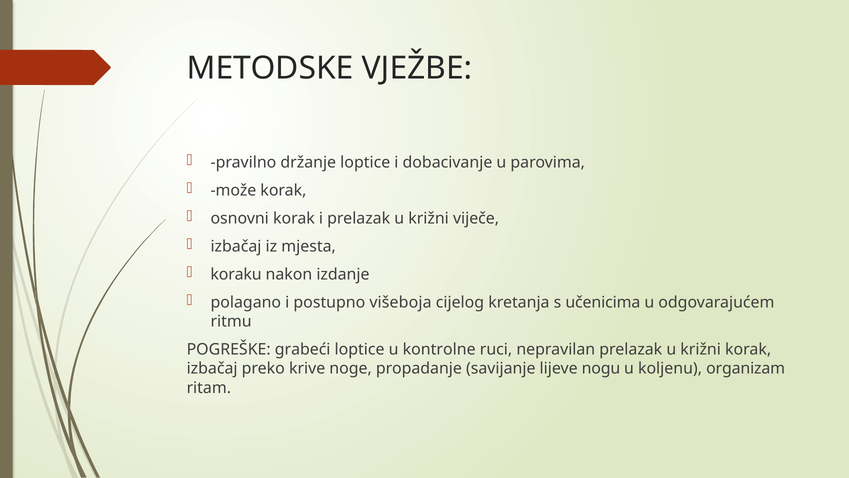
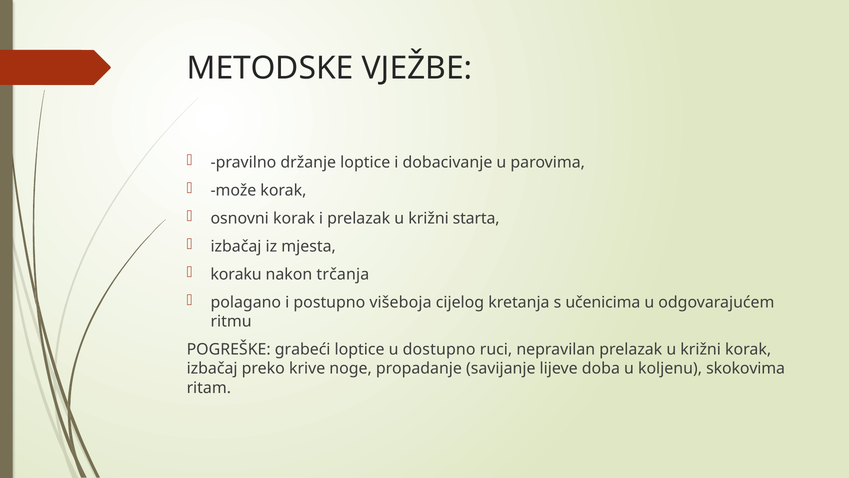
viječe: viječe -> starta
izdanje: izdanje -> trčanja
kontrolne: kontrolne -> dostupno
nogu: nogu -> doba
organizam: organizam -> skokovima
